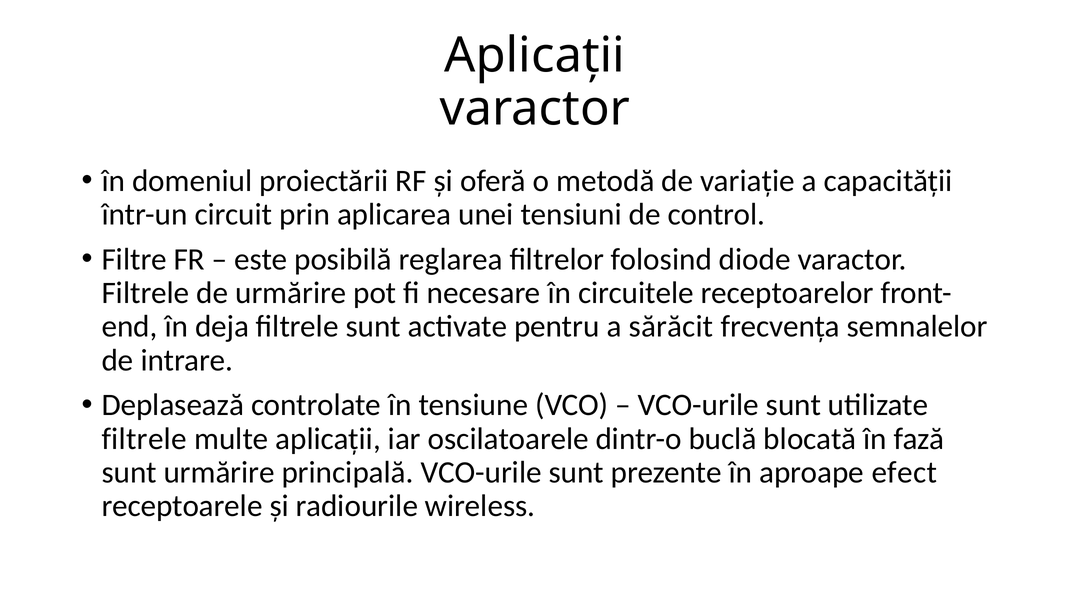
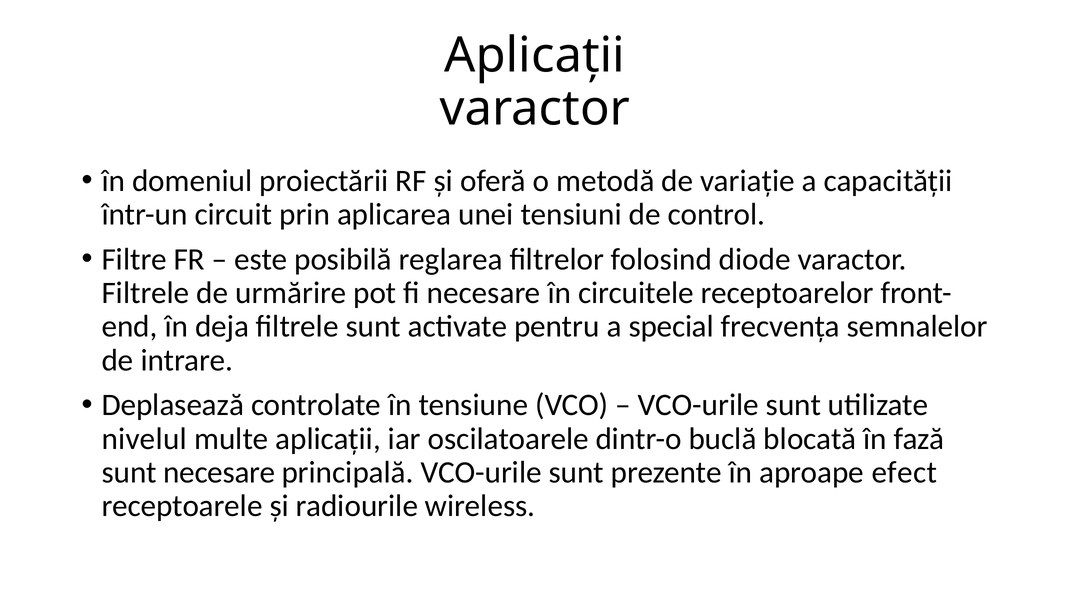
sărăcit: sărăcit -> special
filtrele at (144, 439): filtrele -> nivelul
sunt urmărire: urmărire -> necesare
